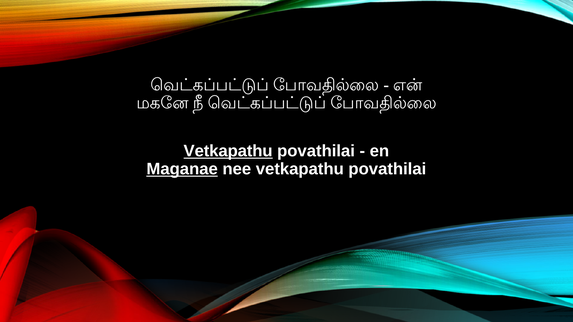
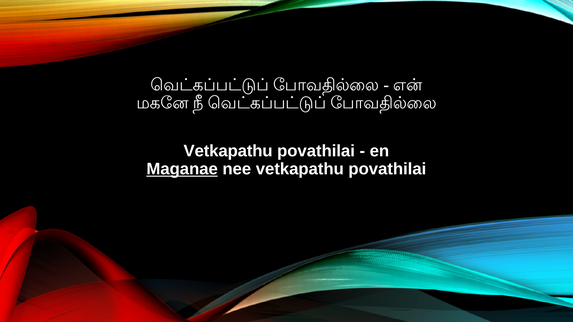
Vetkapathu at (228, 151) underline: present -> none
